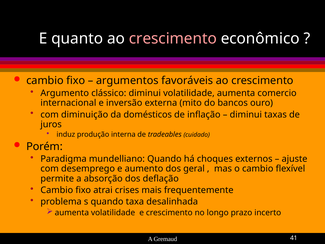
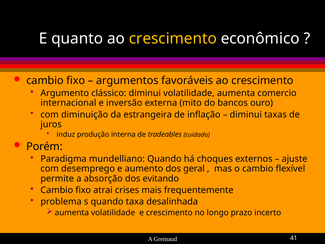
crescimento at (173, 38) colour: pink -> yellow
domésticos: domésticos -> estrangeira
deflação: deflação -> evitando
